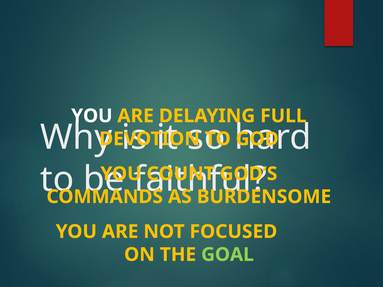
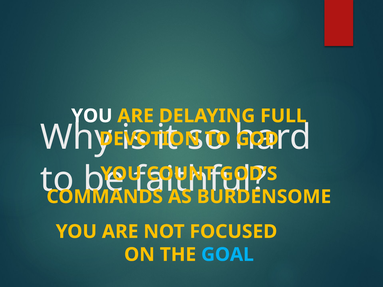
GOAL colour: light green -> light blue
